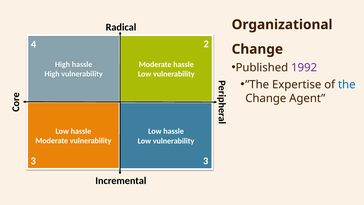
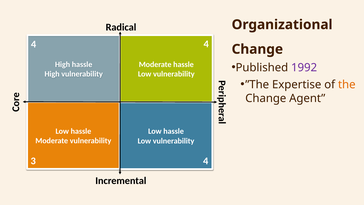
4 2: 2 -> 4
the colour: blue -> orange
3 3: 3 -> 4
